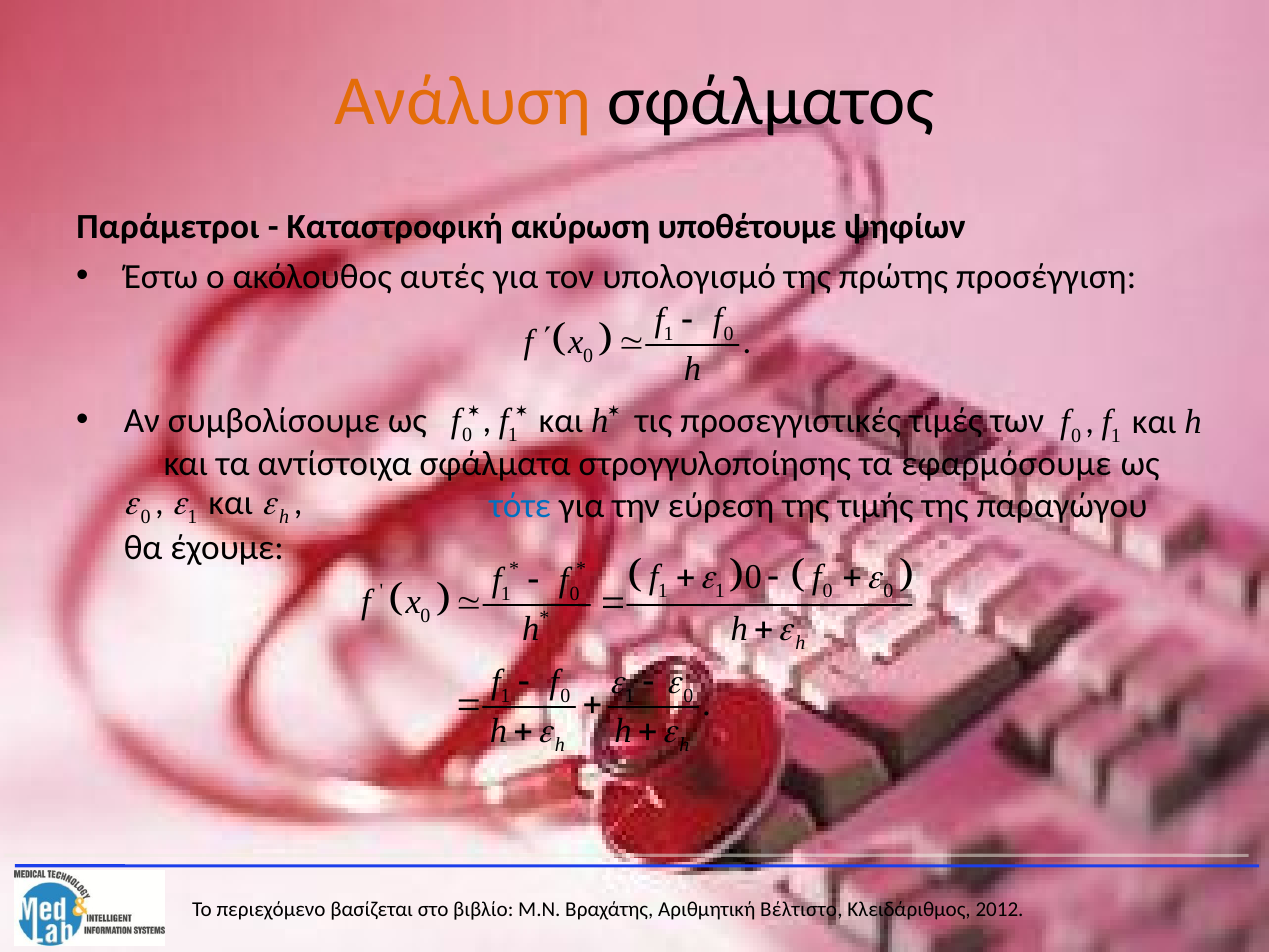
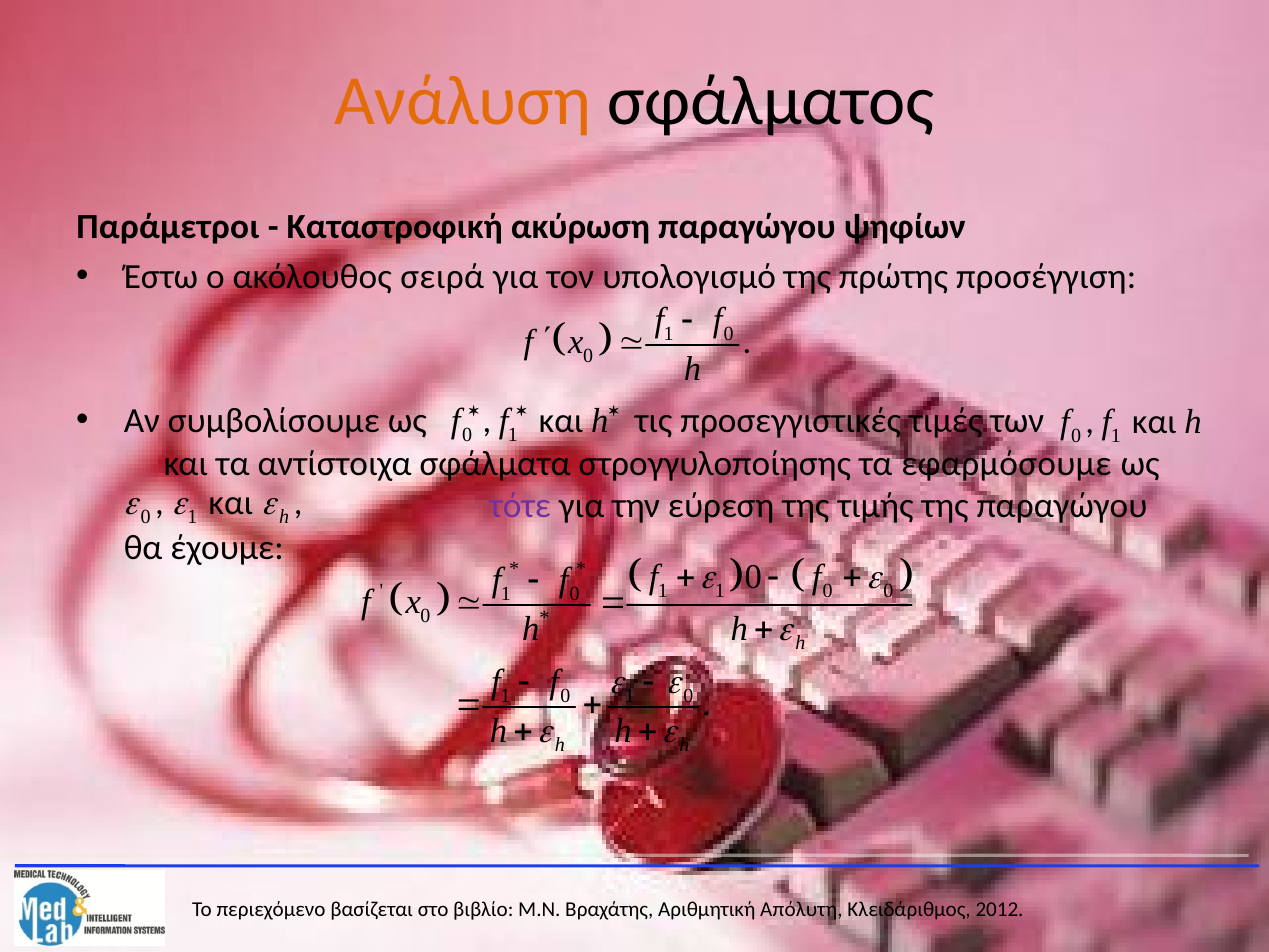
ακύρωση υποθέτουμε: υποθέτουμε -> παραγώγου
αυτές: αυτές -> σειρά
τότε colour: blue -> purple
Βέλτιστο: Βέλτιστο -> Απόλυτη
